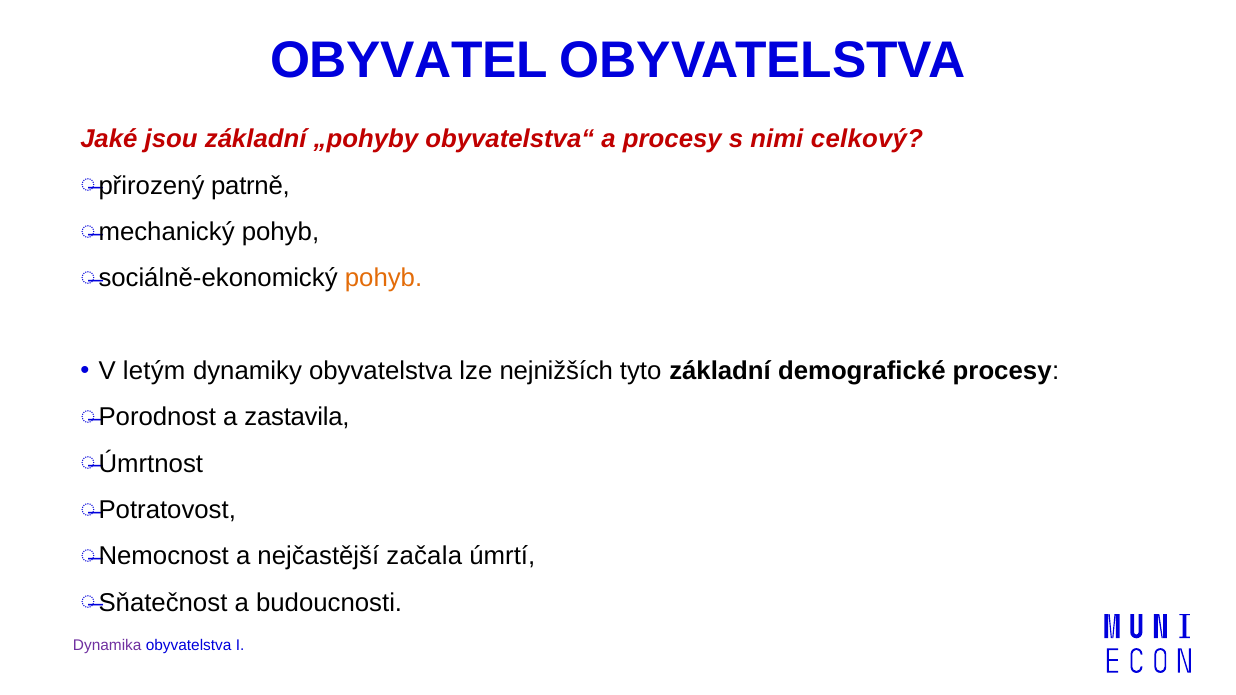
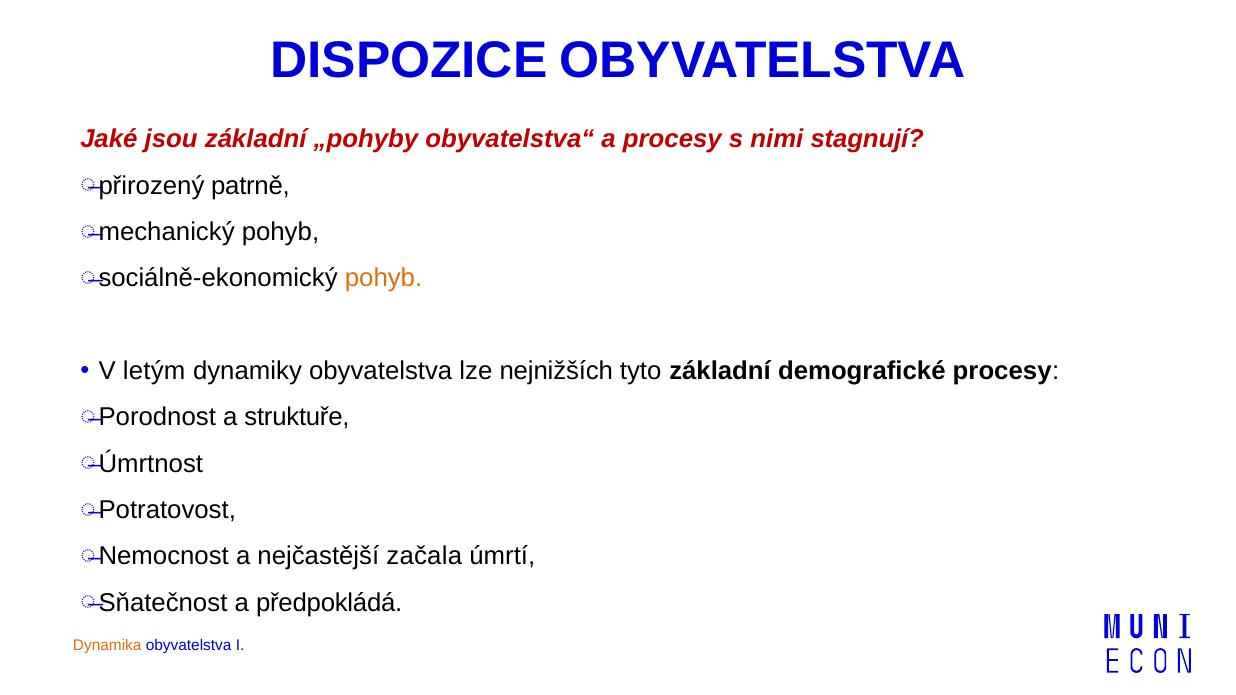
OBYVATEL: OBYVATEL -> DISPOZICE
celkový: celkový -> stagnují
zastavila: zastavila -> struktuře
budoucnosti: budoucnosti -> předpokládá
Dynamika colour: purple -> orange
